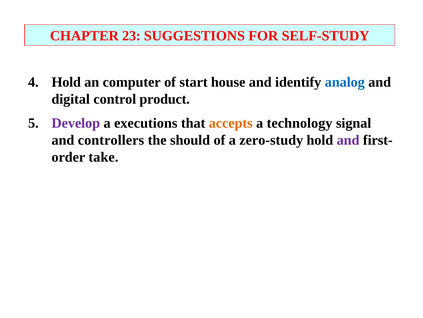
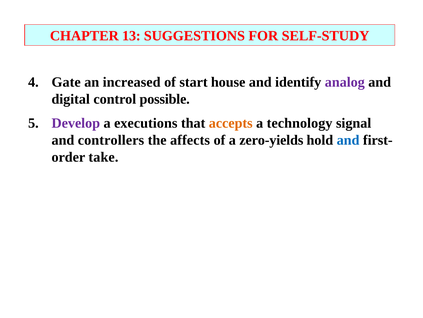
23: 23 -> 13
4 Hold: Hold -> Gate
computer: computer -> increased
analog colour: blue -> purple
product: product -> possible
should: should -> affects
zero-study: zero-study -> zero-yields
and at (348, 140) colour: purple -> blue
